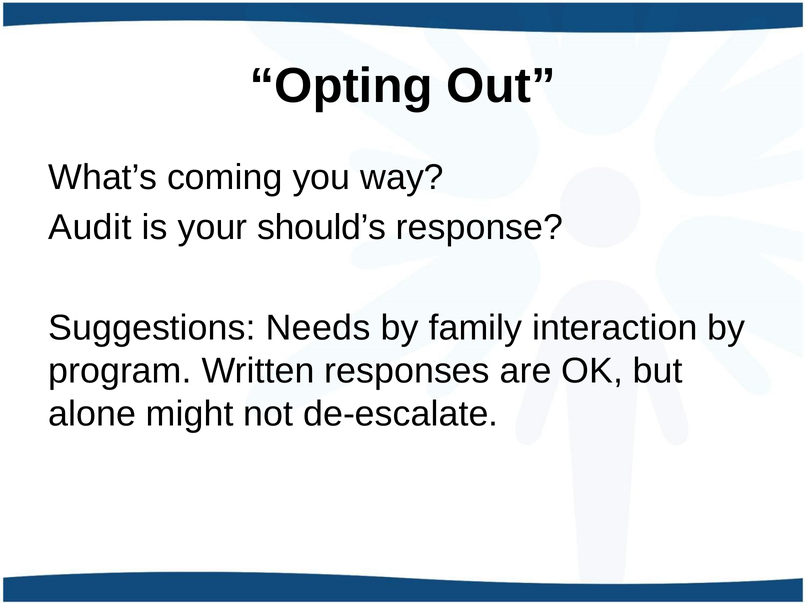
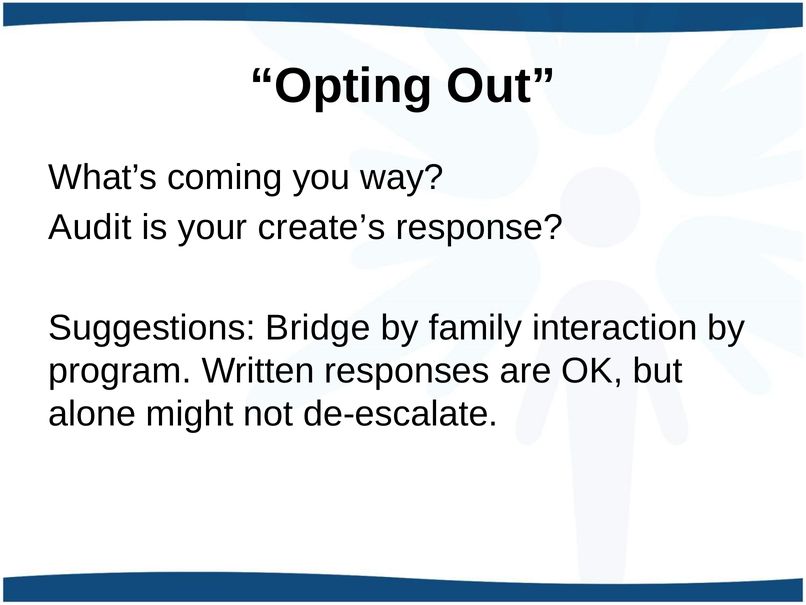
should’s: should’s -> create’s
Needs: Needs -> Bridge
